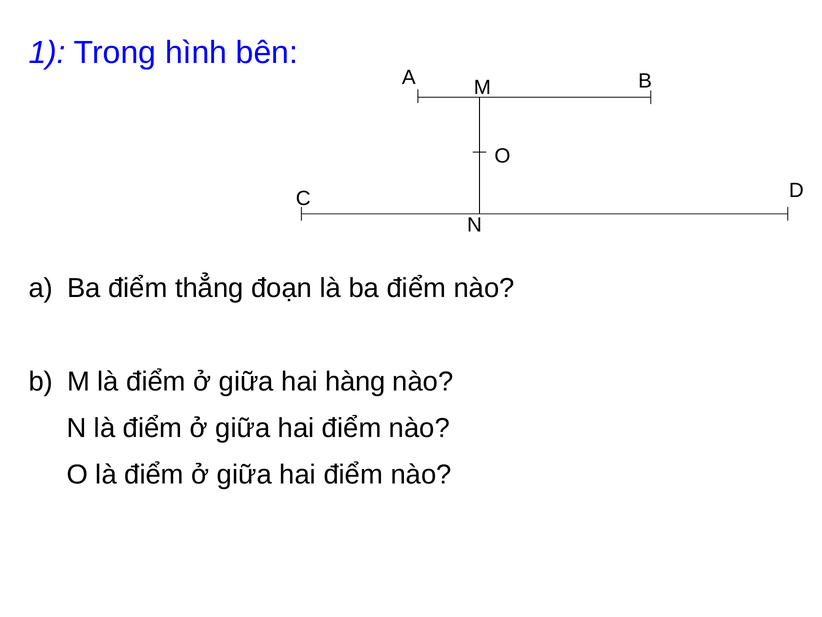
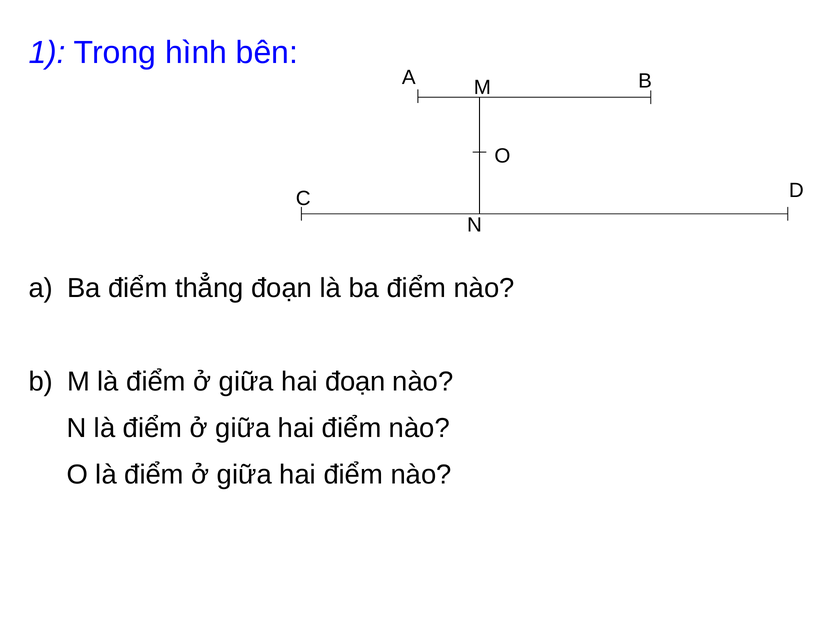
hai hàng: hàng -> đoạn
